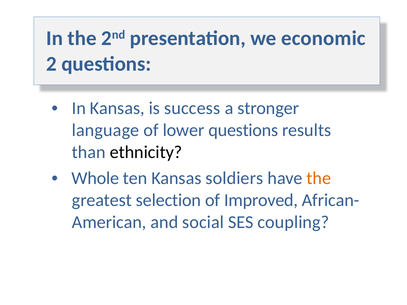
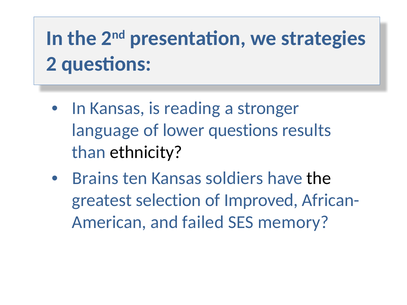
economic: economic -> strategies
success: success -> reading
Whole: Whole -> Brains
the at (319, 178) colour: orange -> black
social: social -> failed
coupling: coupling -> memory
